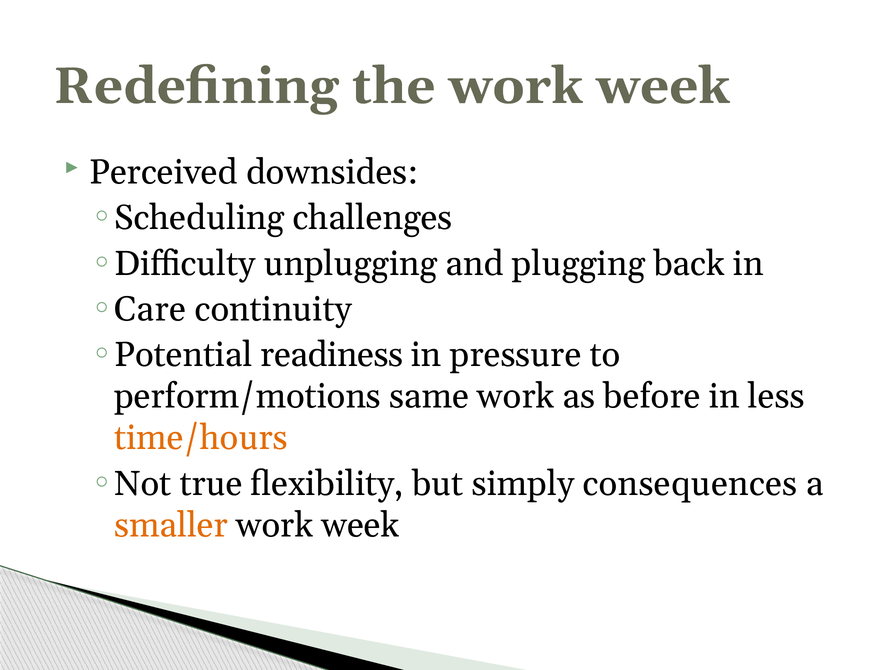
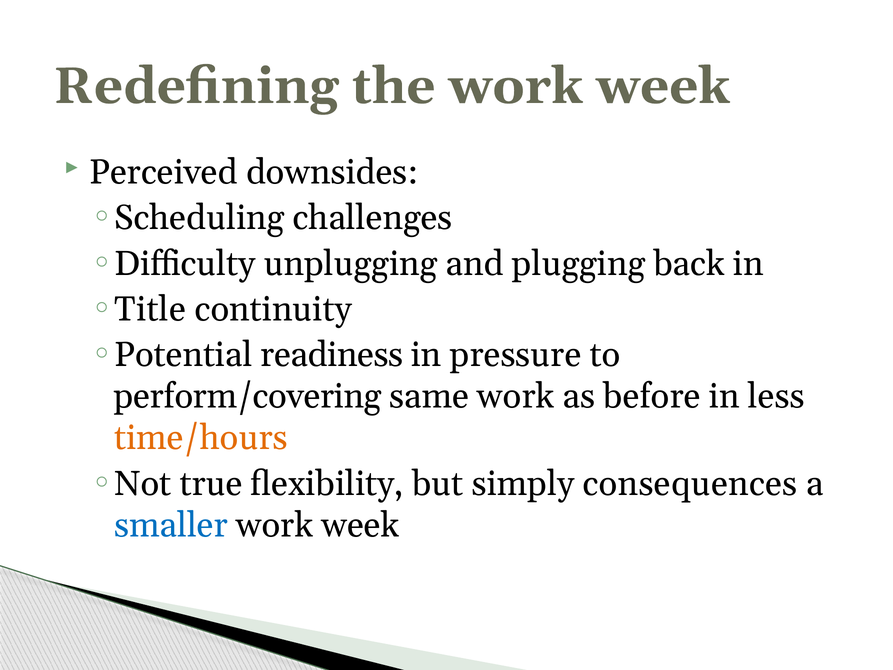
Care: Care -> Title
perform/motions: perform/motions -> perform/covering
smaller colour: orange -> blue
